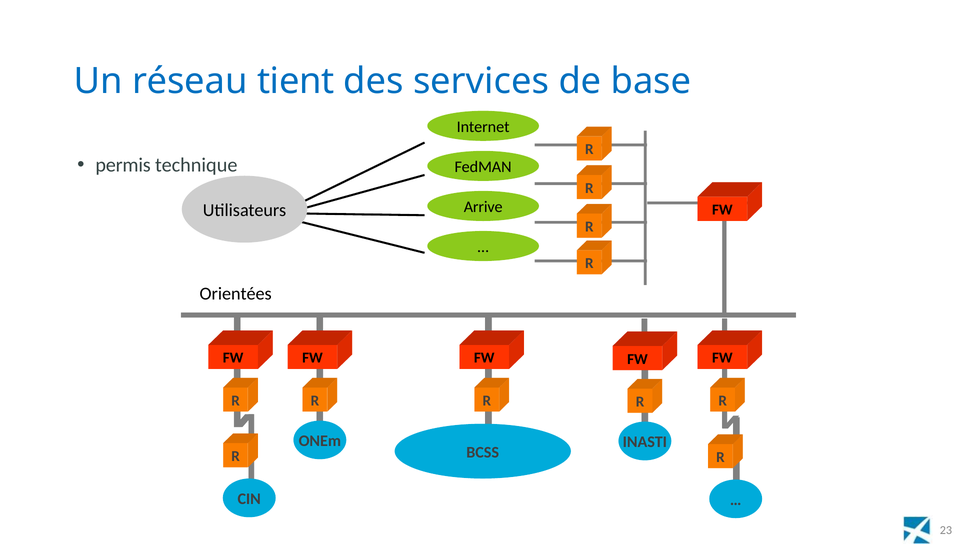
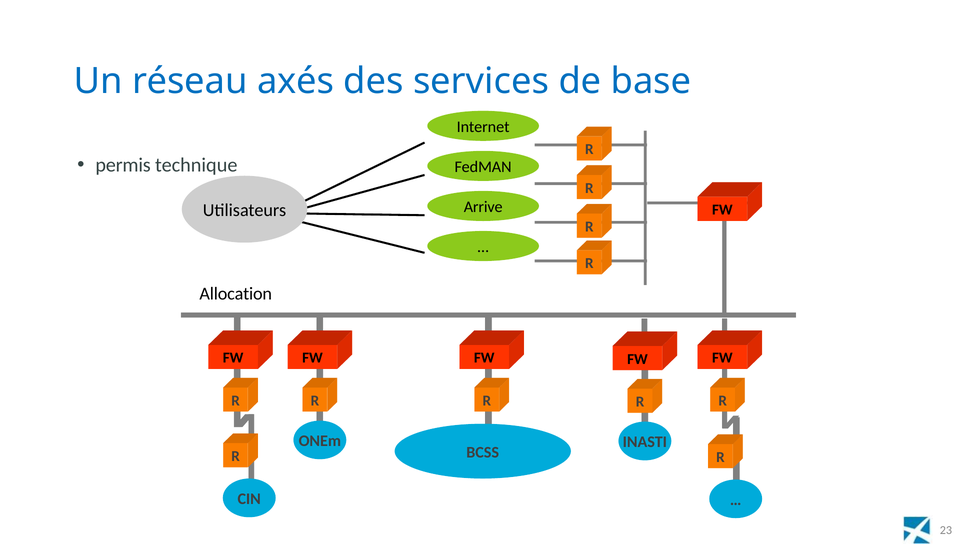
tient: tient -> axés
Orientées: Orientées -> Allocation
